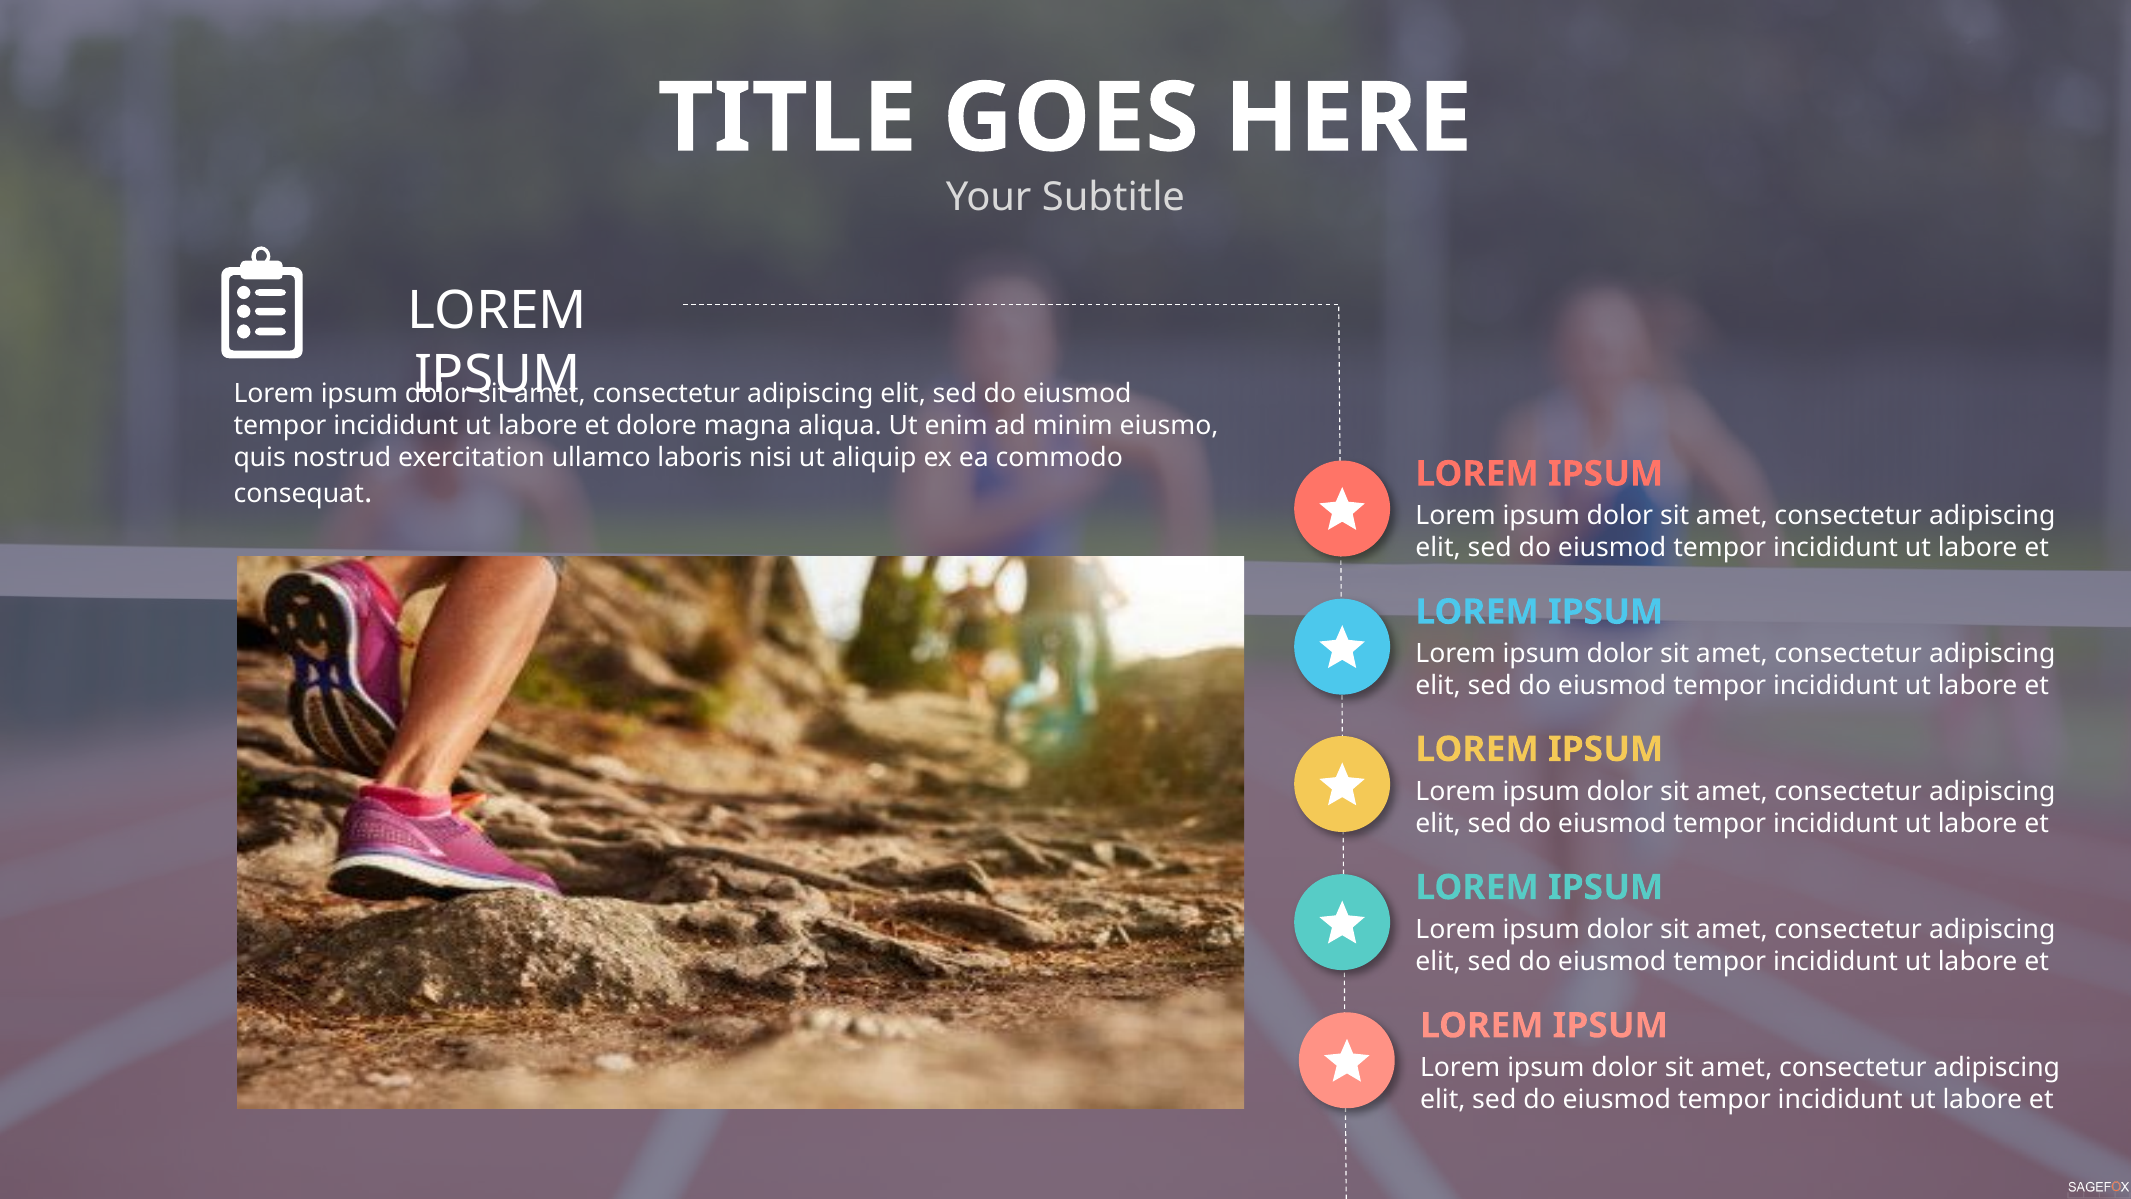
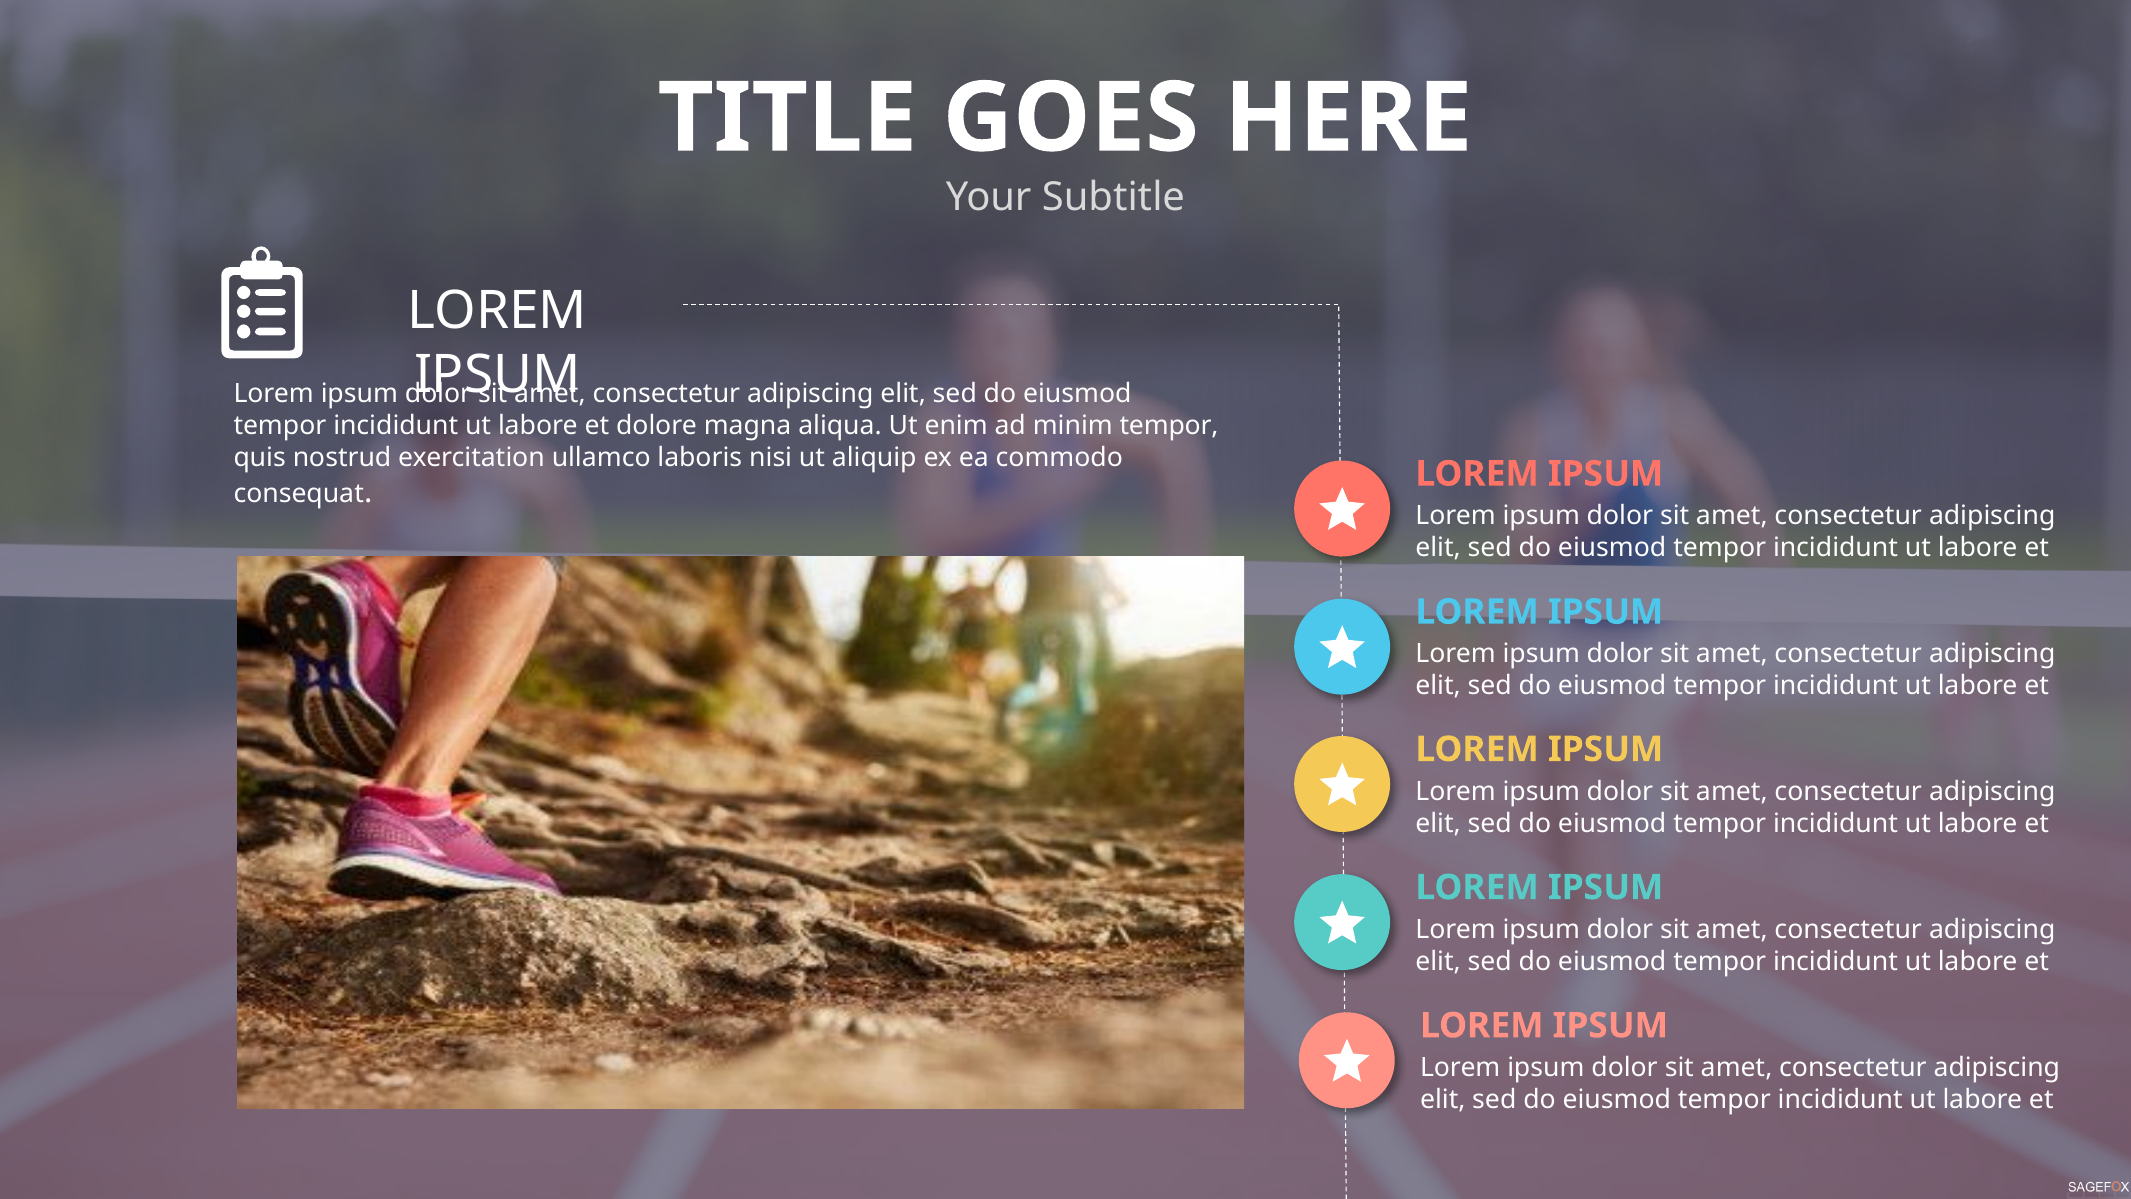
minim eiusmo: eiusmo -> tempor
